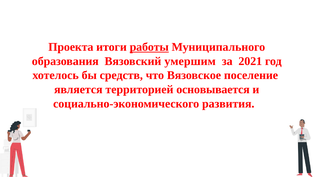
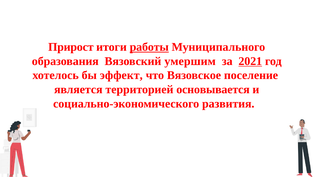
Проекта: Проекта -> Прирост
2021 underline: none -> present
средств: средств -> эффект
